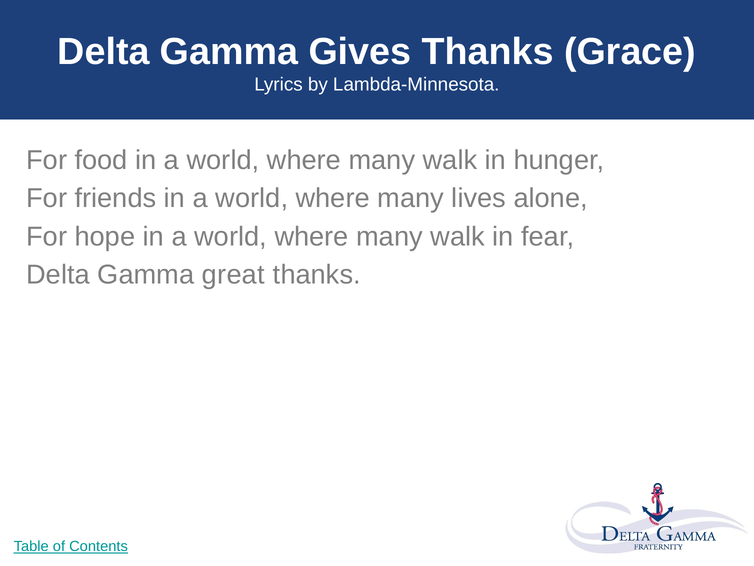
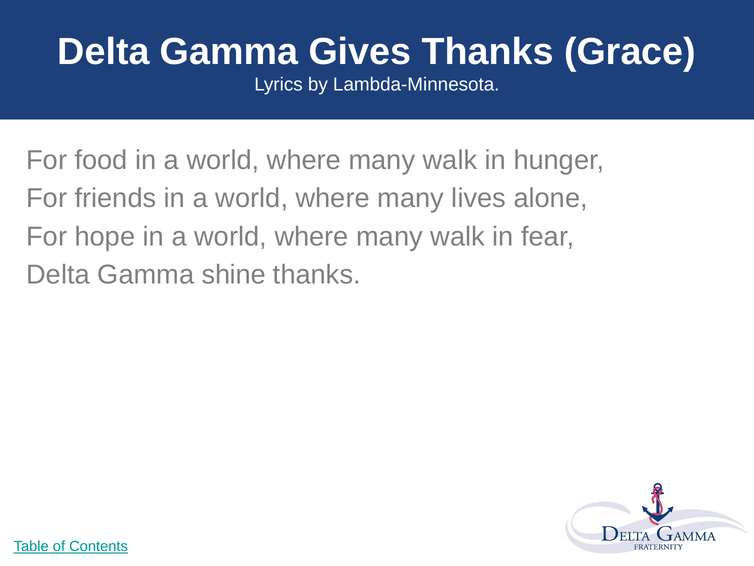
great: great -> shine
